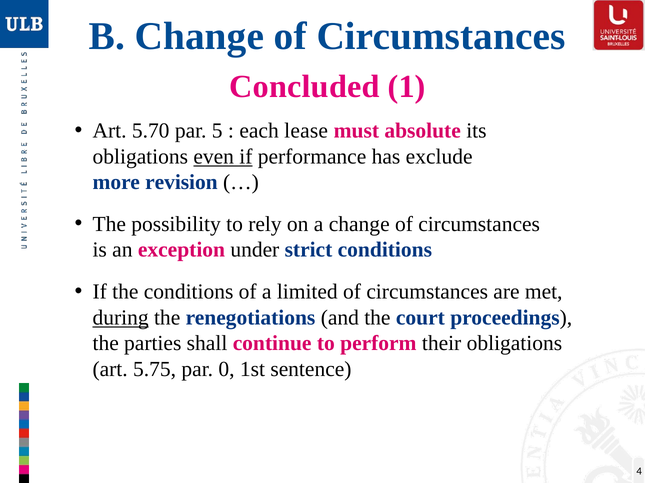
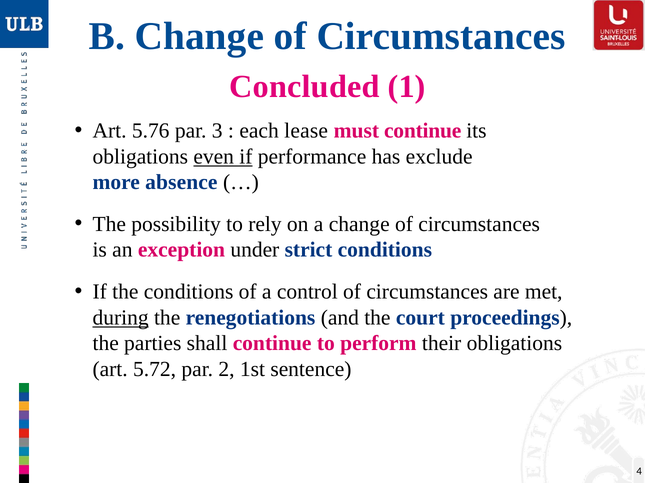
5.70: 5.70 -> 5.76
5: 5 -> 3
must absolute: absolute -> continue
revision: revision -> absence
limited: limited -> control
5.75: 5.75 -> 5.72
0: 0 -> 2
